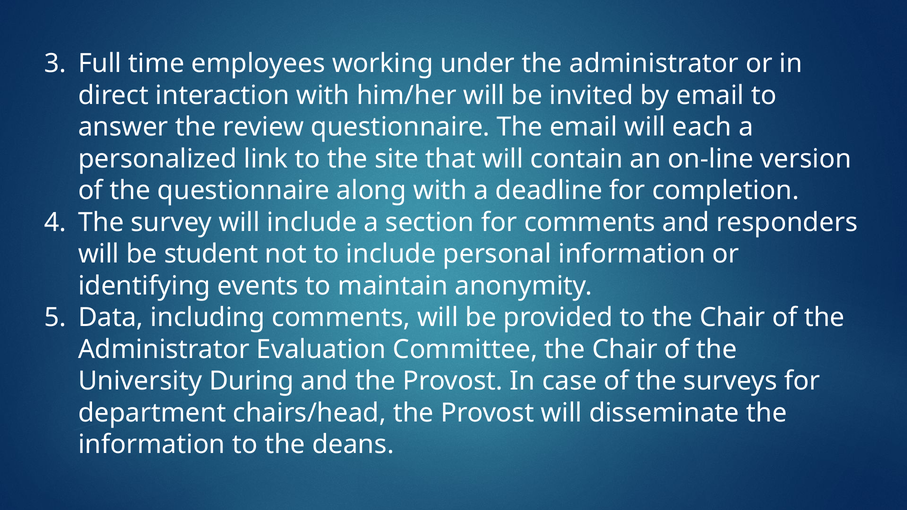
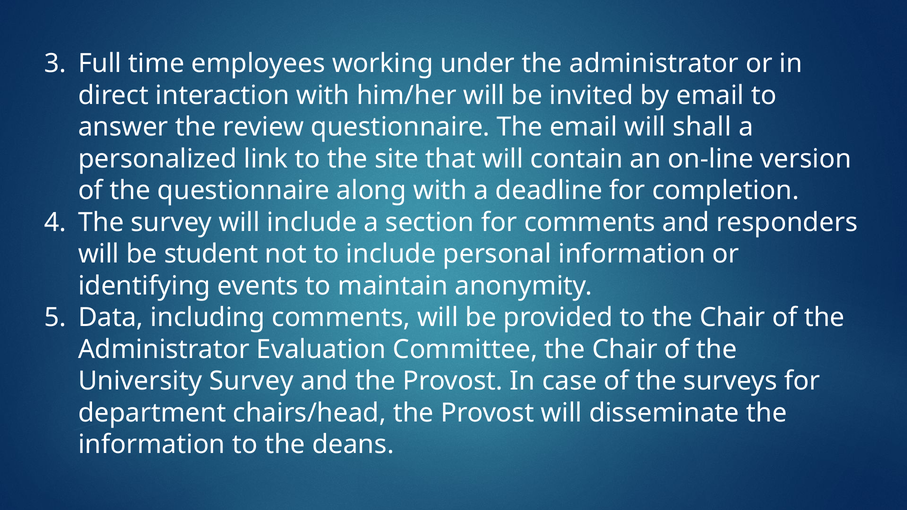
each: each -> shall
University During: During -> Survey
